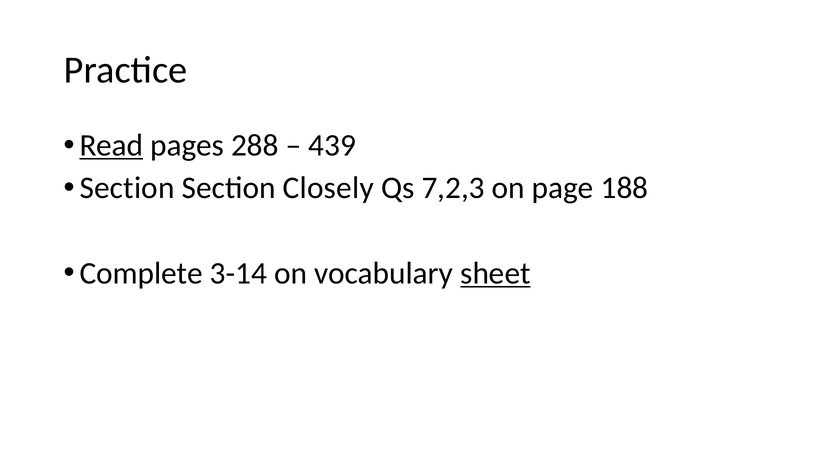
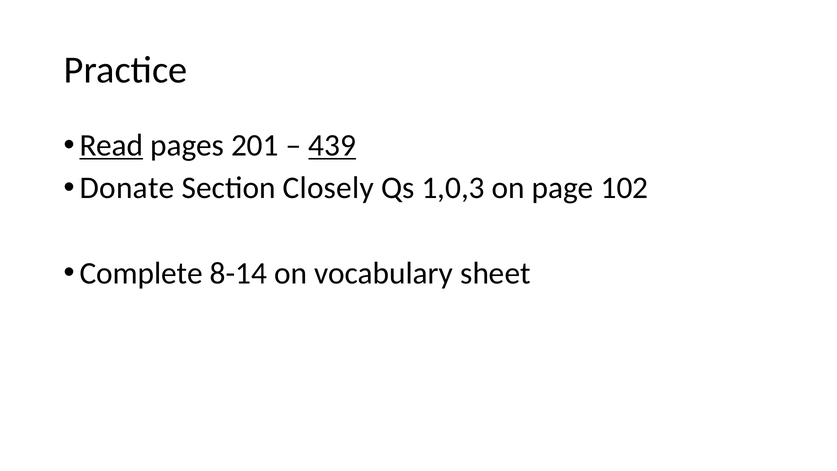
288: 288 -> 201
439 underline: none -> present
Section at (127, 188): Section -> Donate
7,2,3: 7,2,3 -> 1,0,3
188: 188 -> 102
3-14: 3-14 -> 8-14
sheet underline: present -> none
